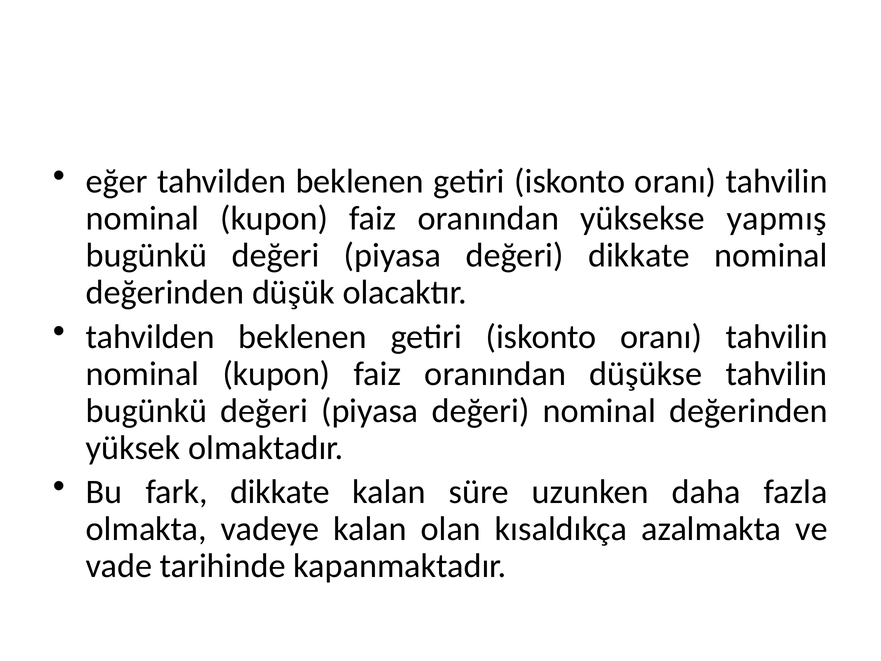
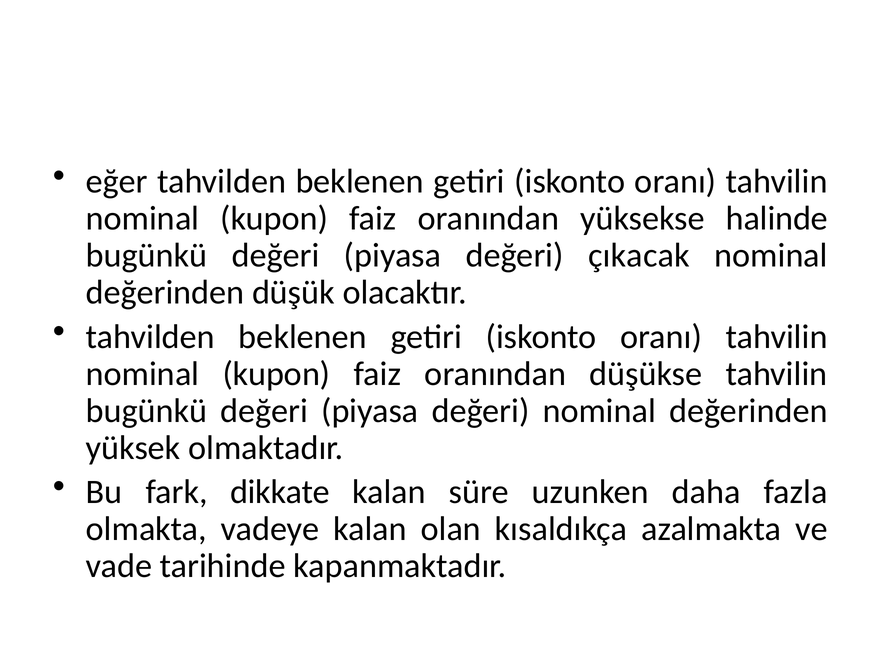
yapmış: yapmış -> halinde
değeri dikkate: dikkate -> çıkacak
